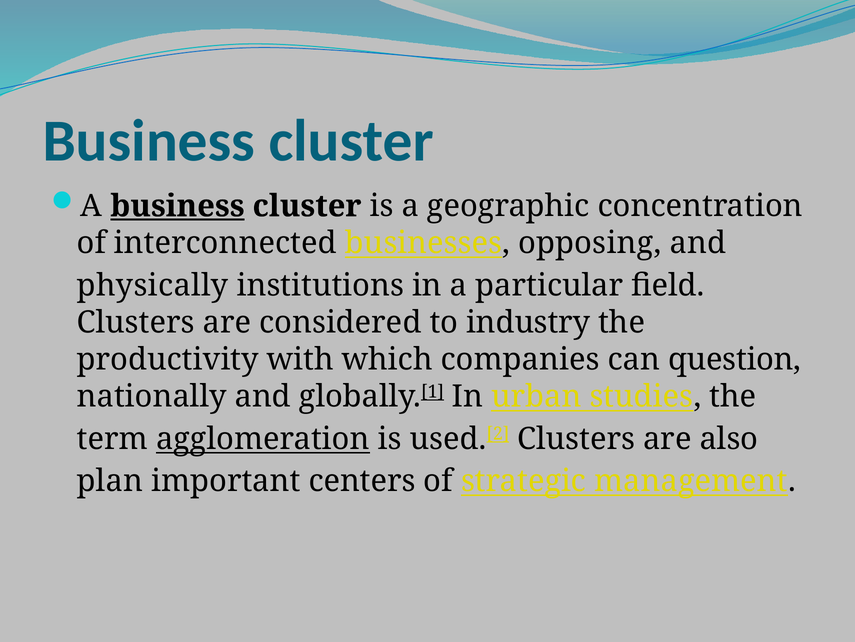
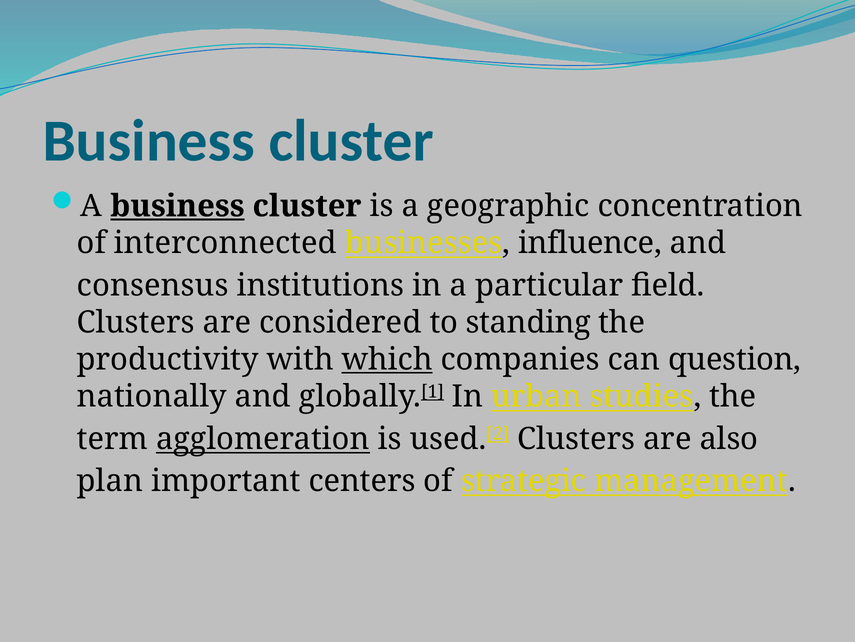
opposing: opposing -> influence
physically: physically -> consensus
industry: industry -> standing
which underline: none -> present
